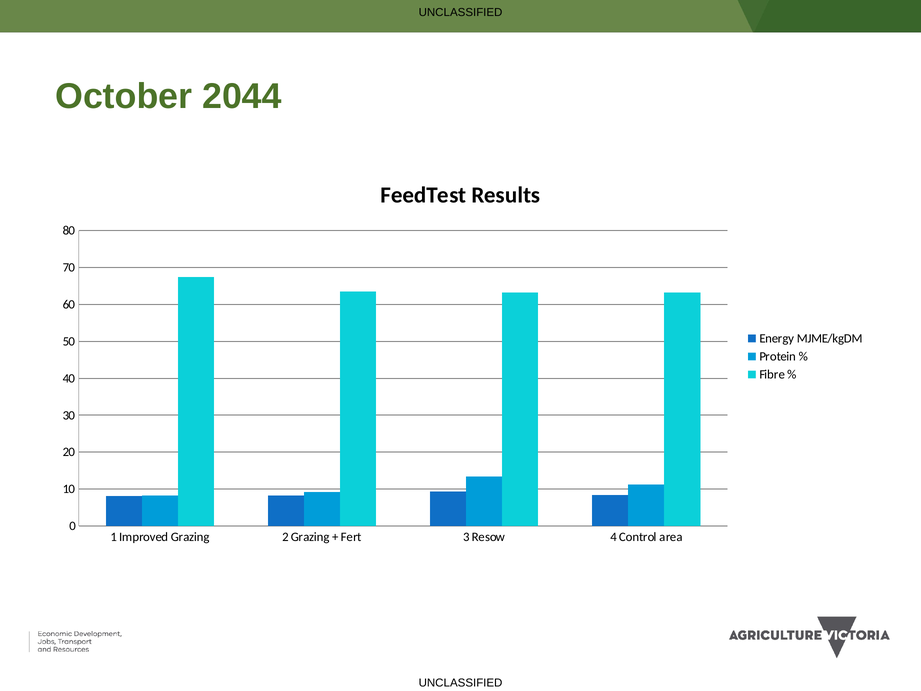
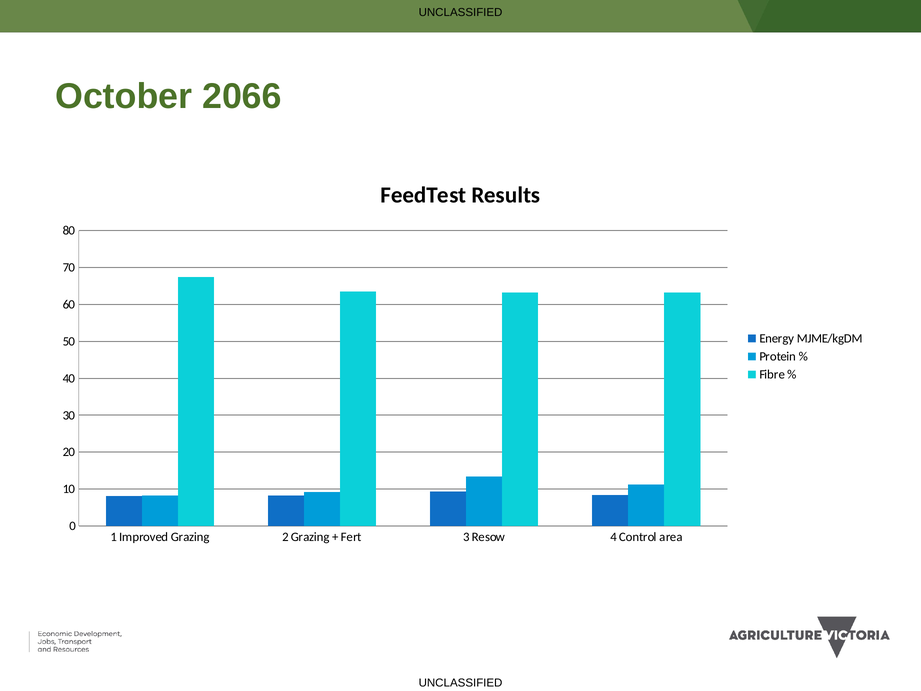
2044: 2044 -> 2066
